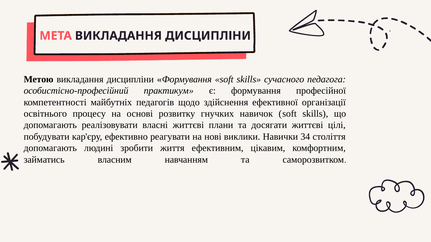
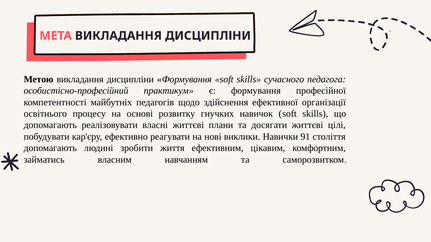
34: 34 -> 91
